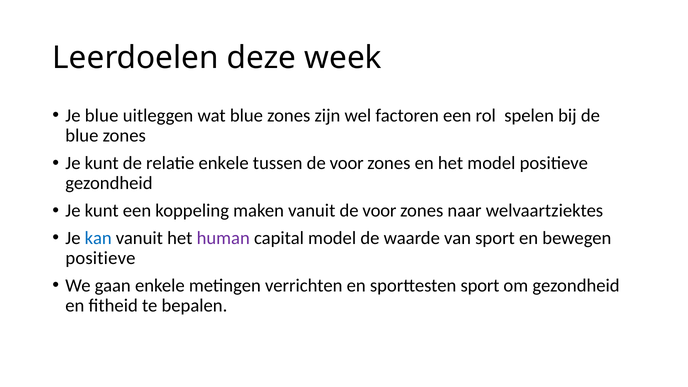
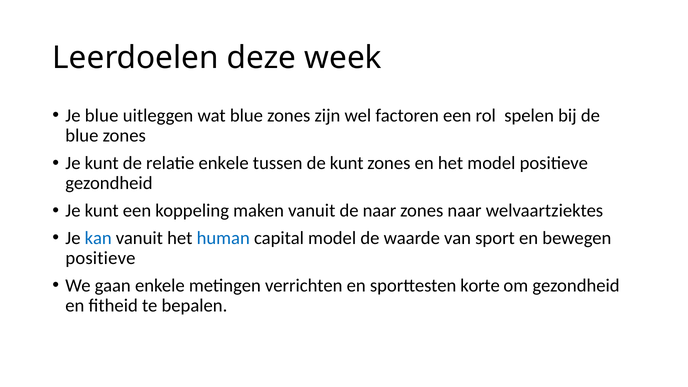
tussen de voor: voor -> kunt
vanuit de voor: voor -> naar
human colour: purple -> blue
sporttesten sport: sport -> korte
